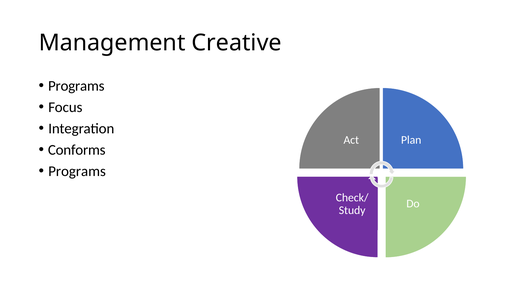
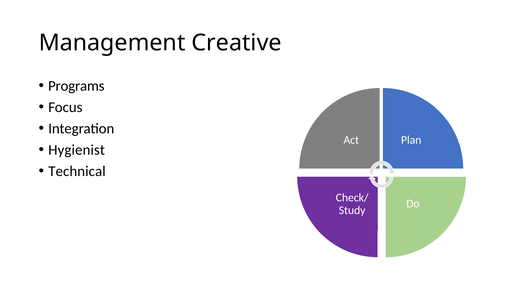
Conforms: Conforms -> Hygienist
Programs at (77, 171): Programs -> Technical
